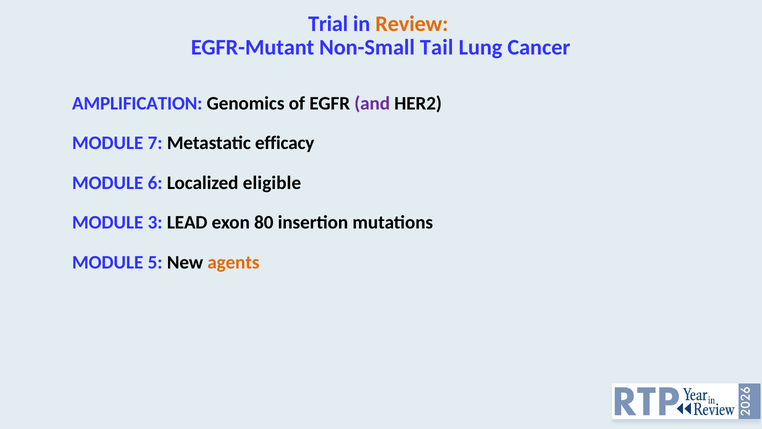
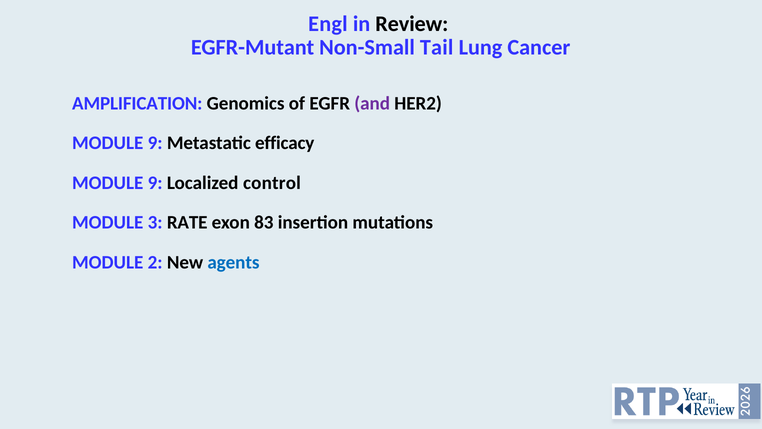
Trial: Trial -> Engl
Review colour: orange -> black
7 at (155, 143): 7 -> 9
6 at (155, 183): 6 -> 9
eligible: eligible -> control
LEAD: LEAD -> RATE
80: 80 -> 83
5: 5 -> 2
agents colour: orange -> blue
